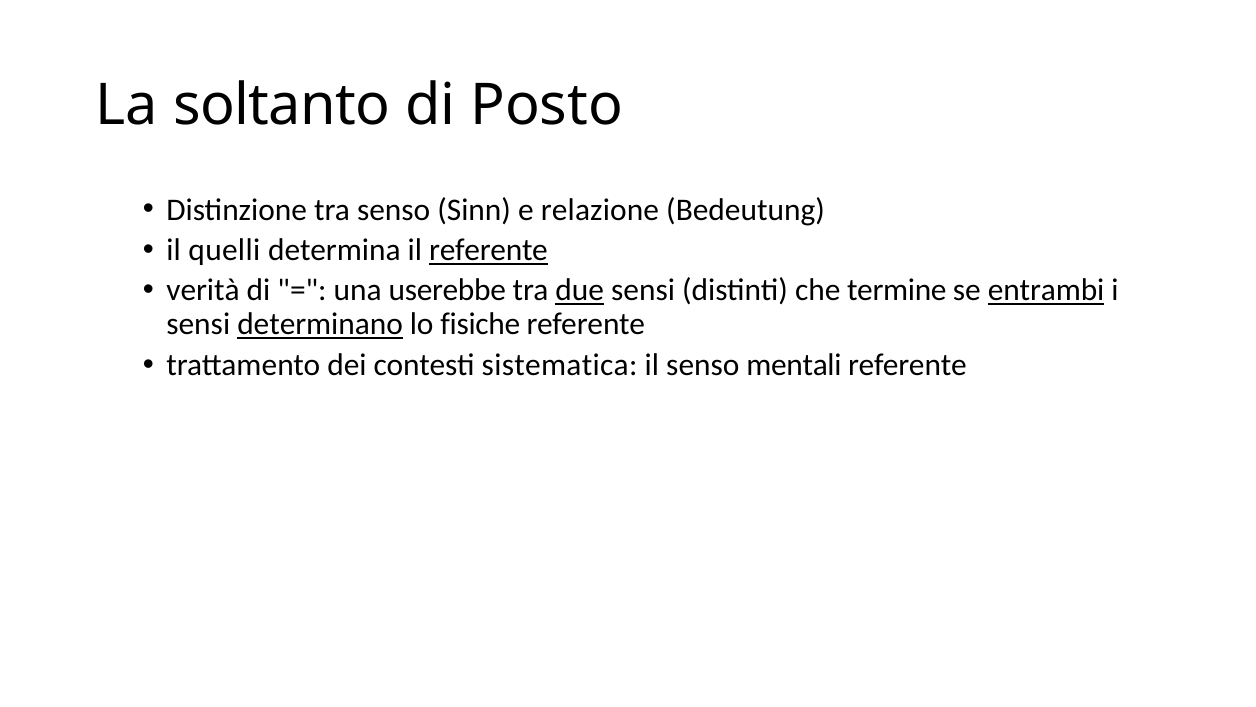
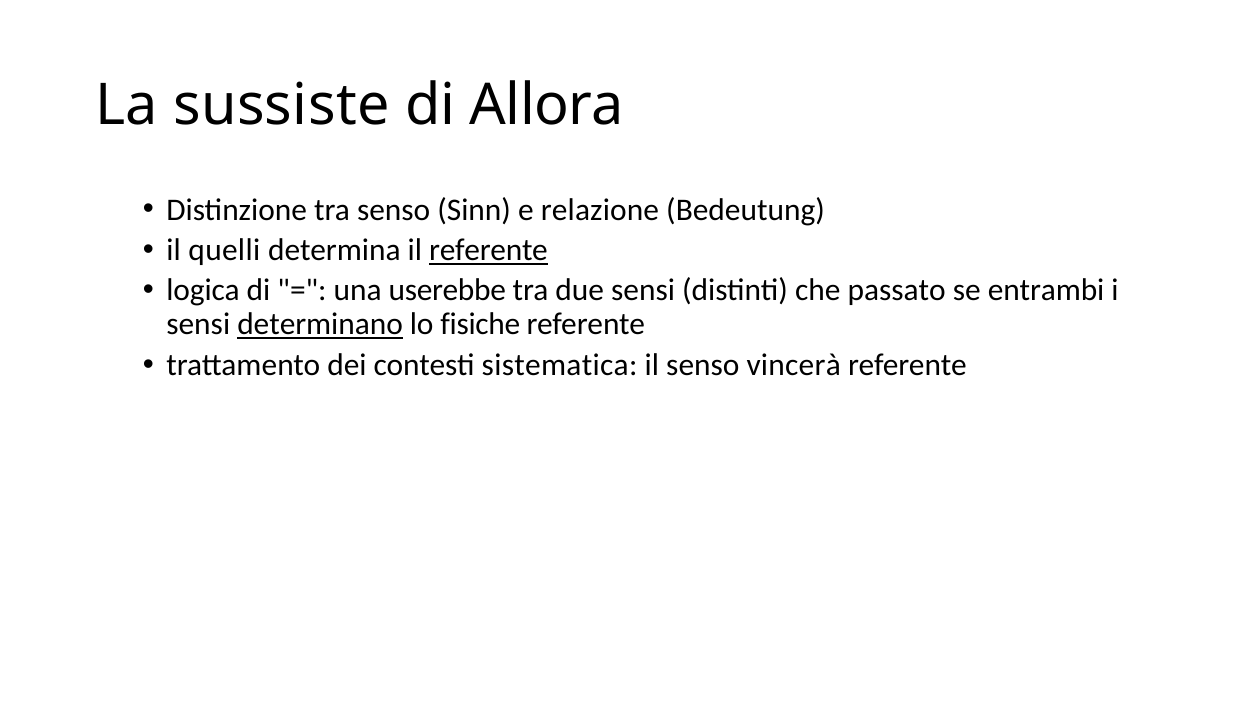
soltanto: soltanto -> sussiste
Posto: Posto -> Allora
verità: verità -> logica
due underline: present -> none
termine: termine -> passato
entrambi underline: present -> none
mentali: mentali -> vincerà
